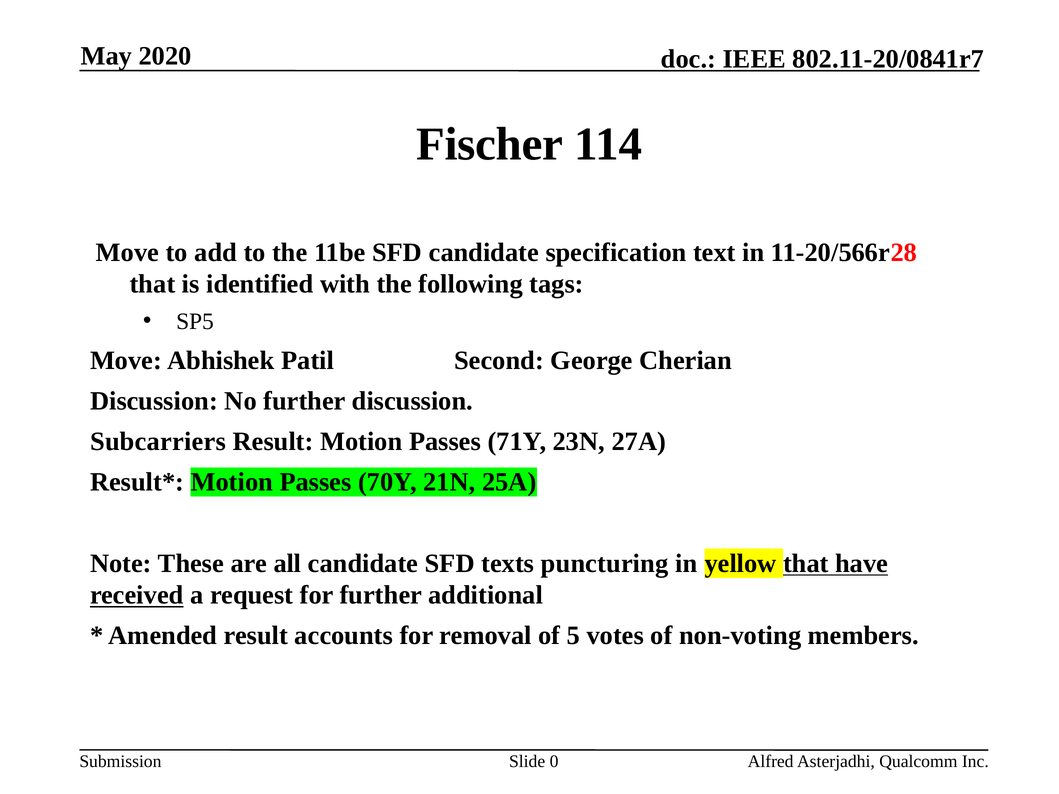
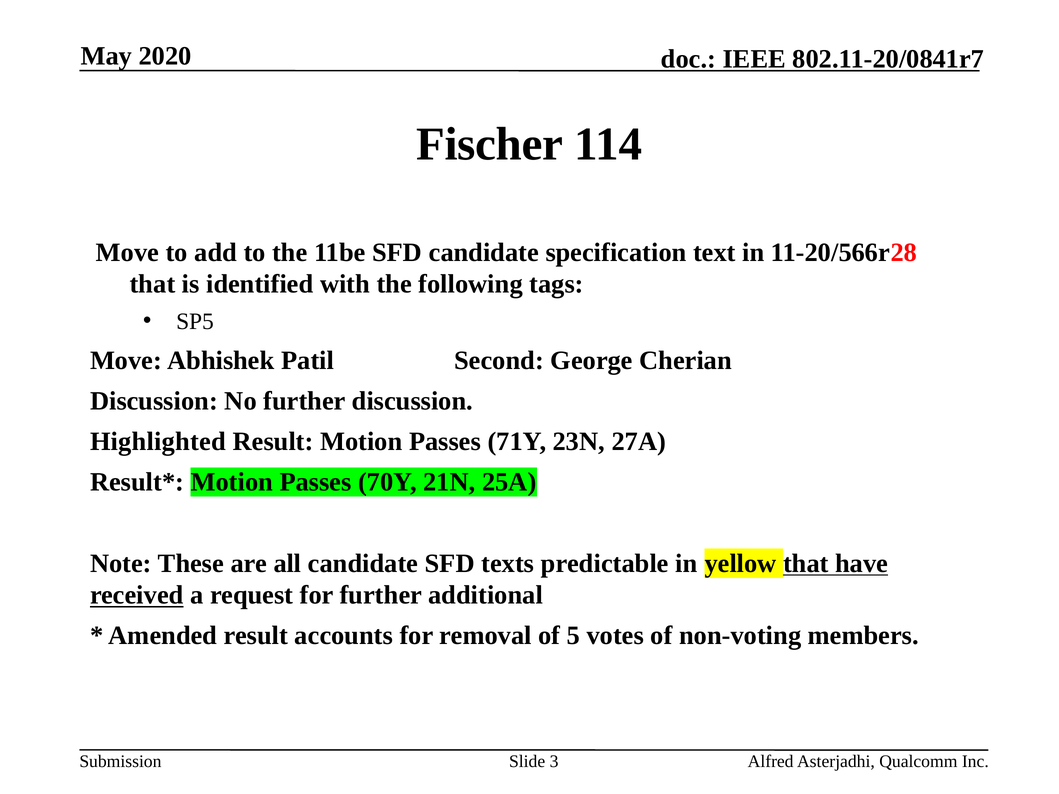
Subcarriers: Subcarriers -> Highlighted
puncturing: puncturing -> predictable
0: 0 -> 3
